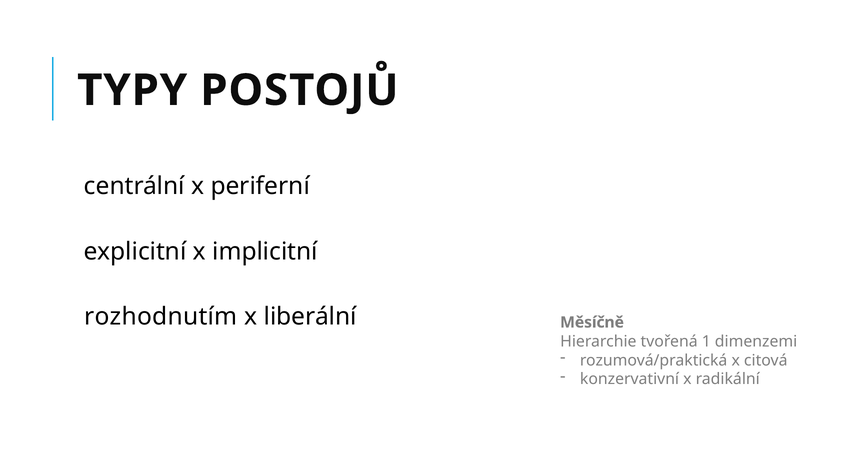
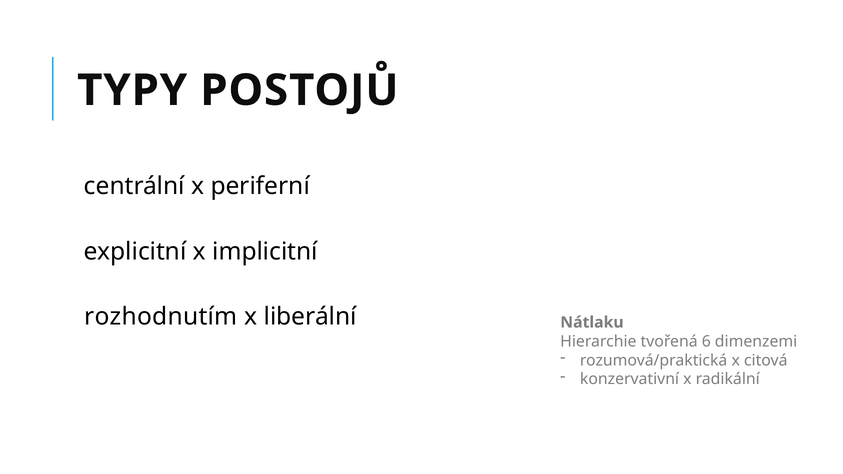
Měsíčně: Měsíčně -> Nátlaku
1: 1 -> 6
